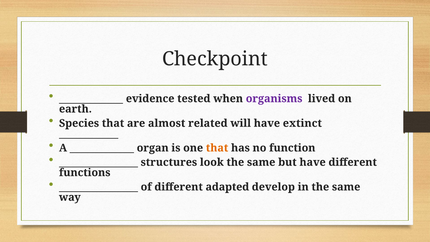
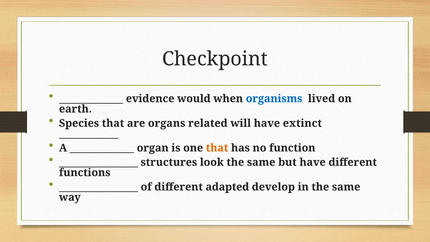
tested: tested -> would
organisms colour: purple -> blue
almost: almost -> organs
